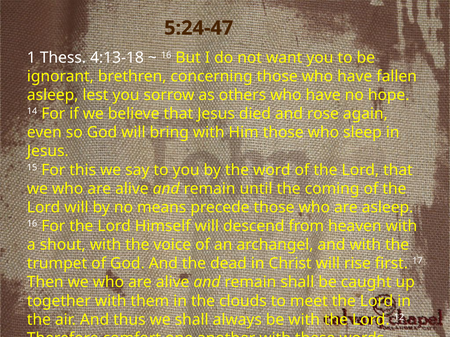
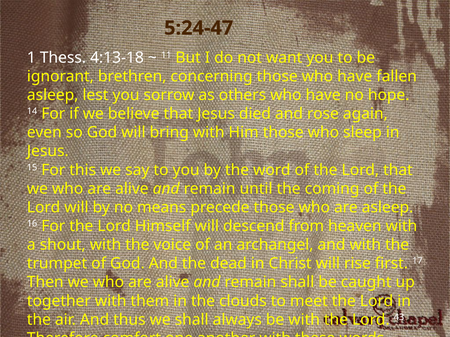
16 at (166, 55): 16 -> 11
12: 12 -> 43
